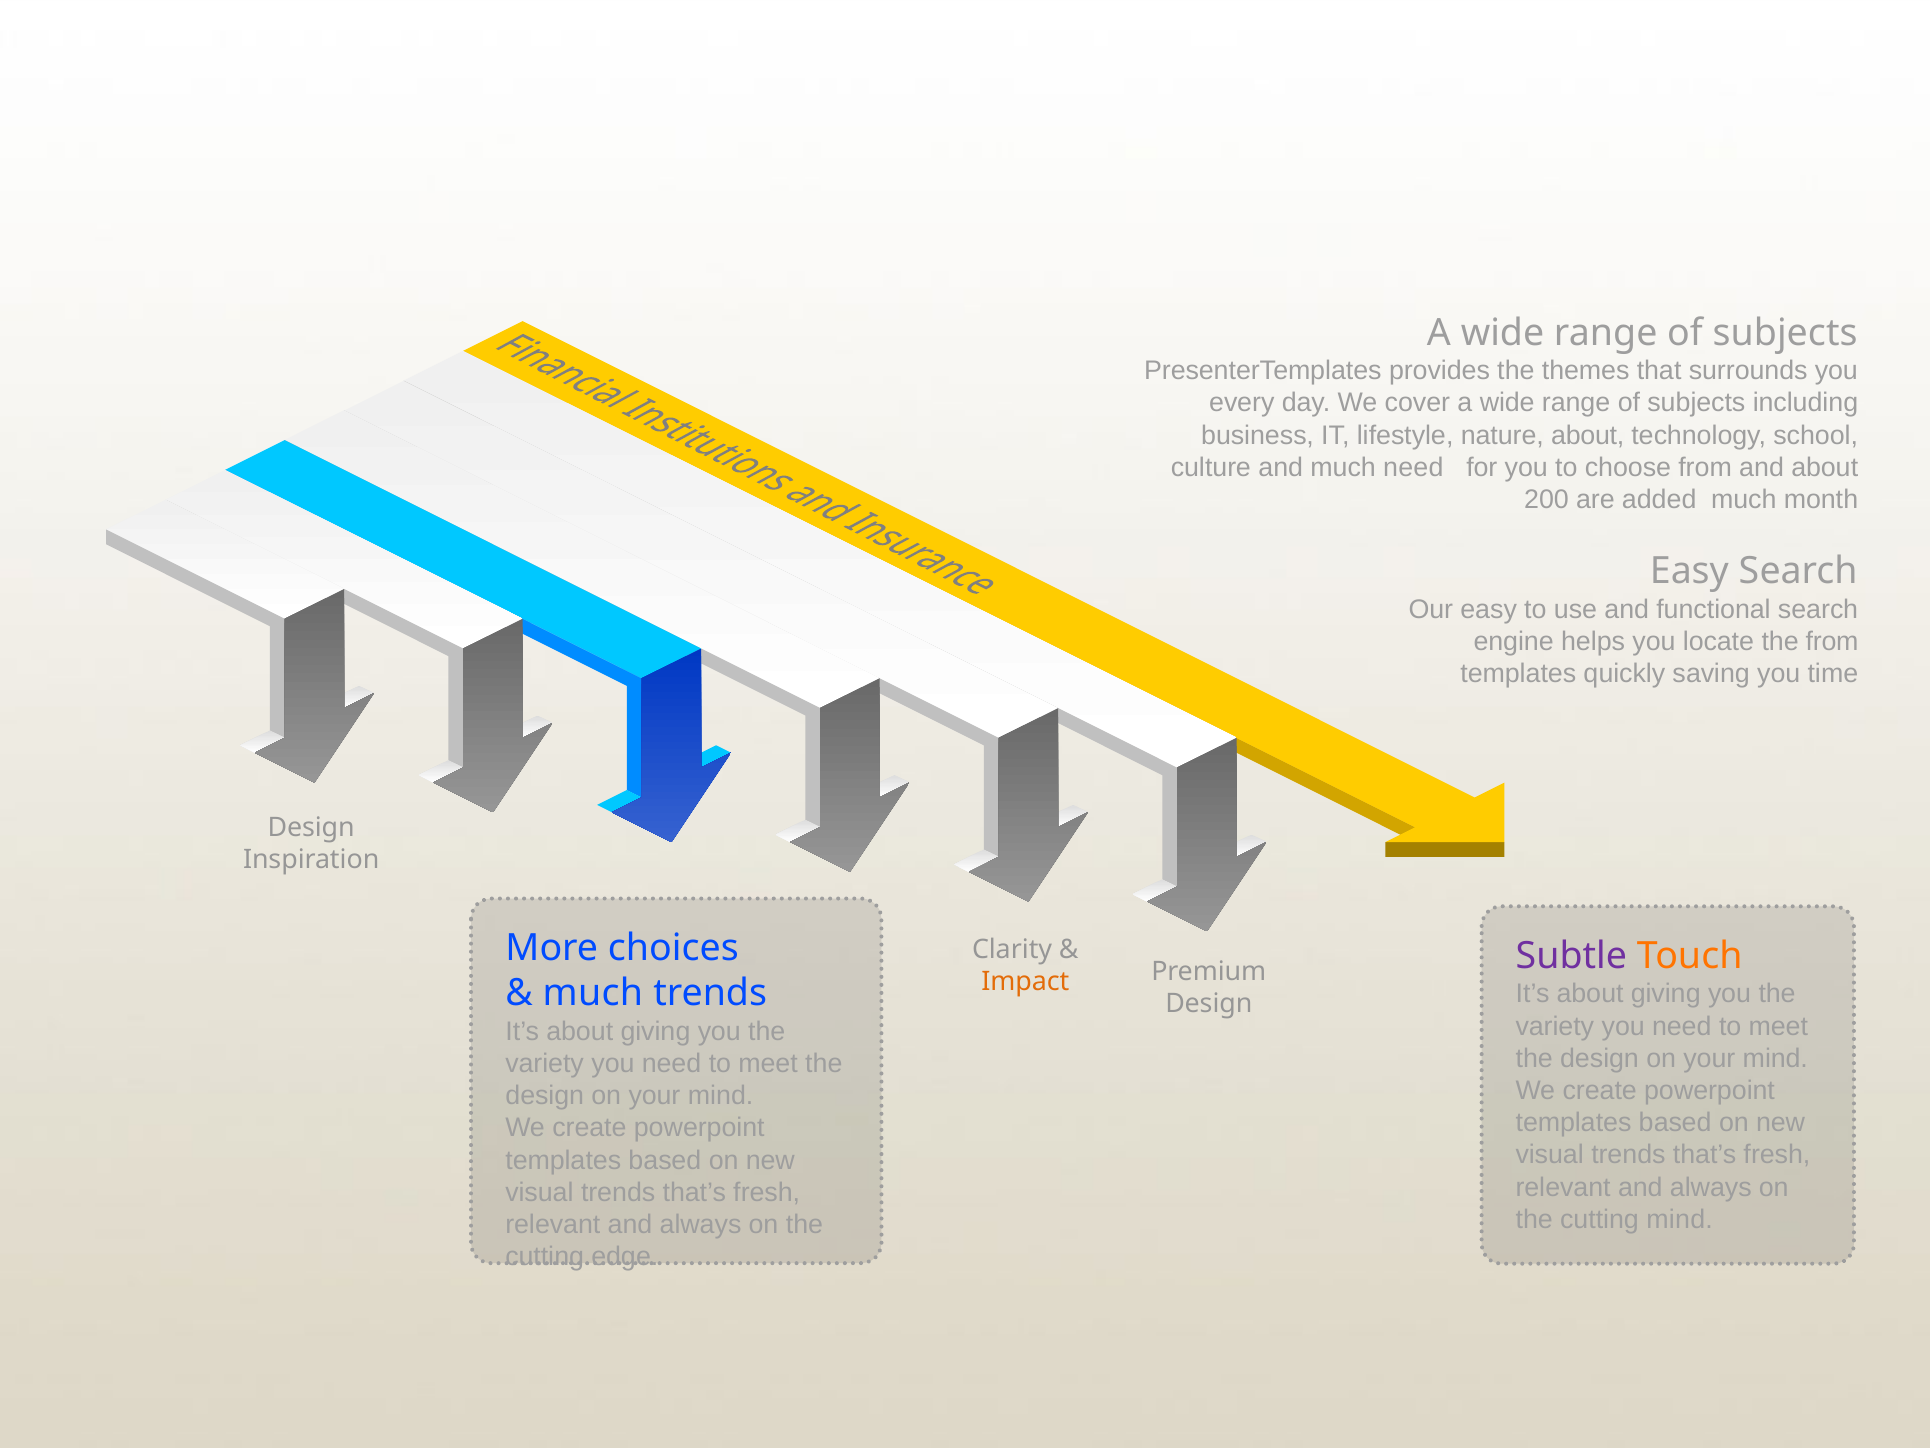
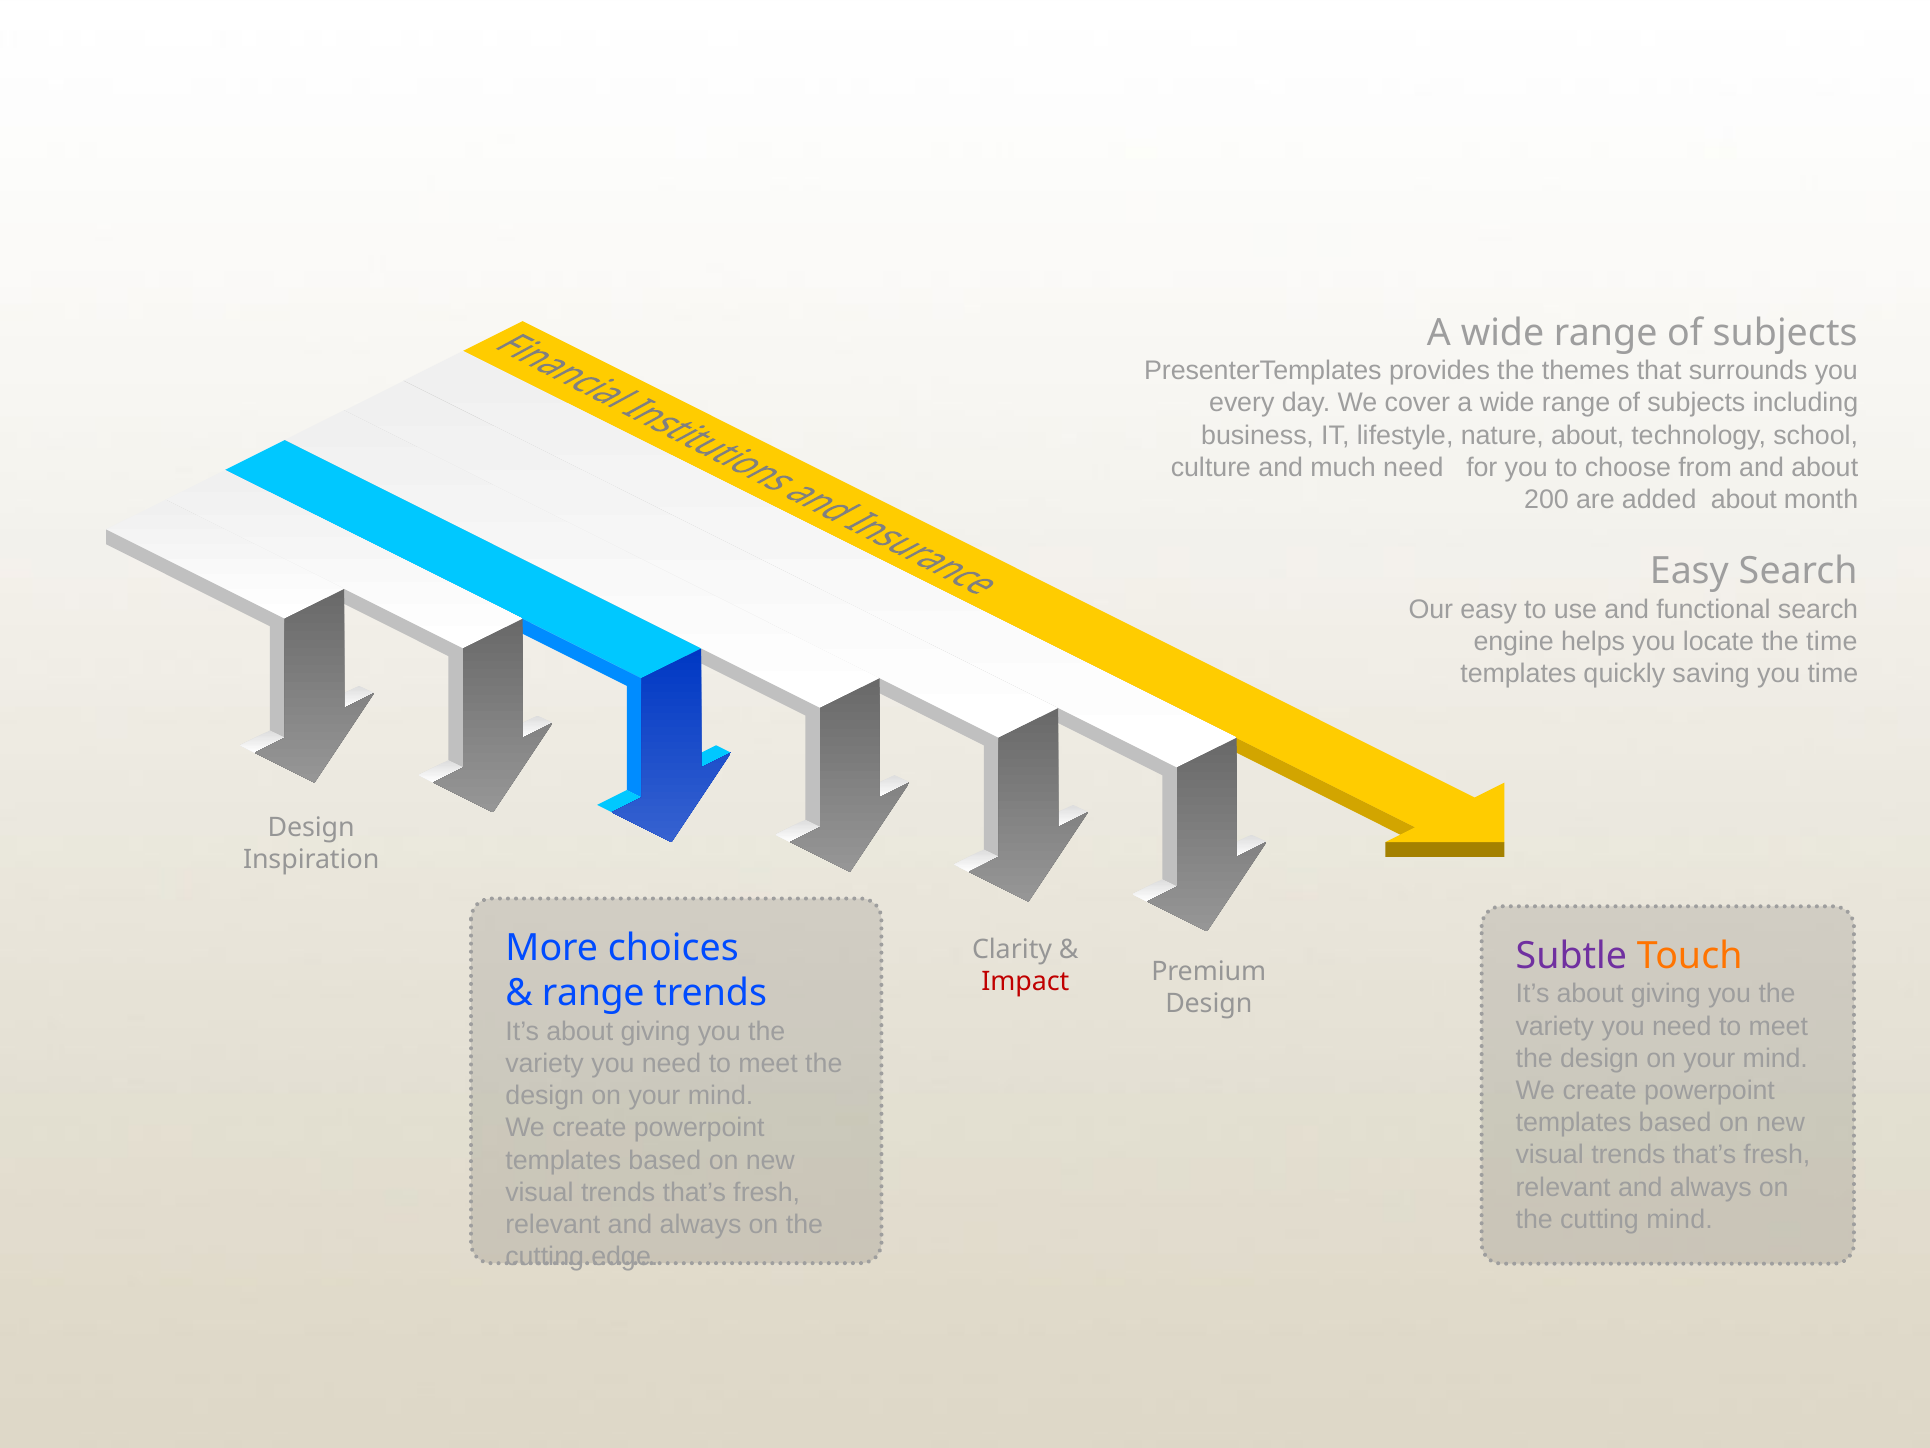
added much: much -> about
the from: from -> time
Impact colour: orange -> red
much at (593, 993): much -> range
